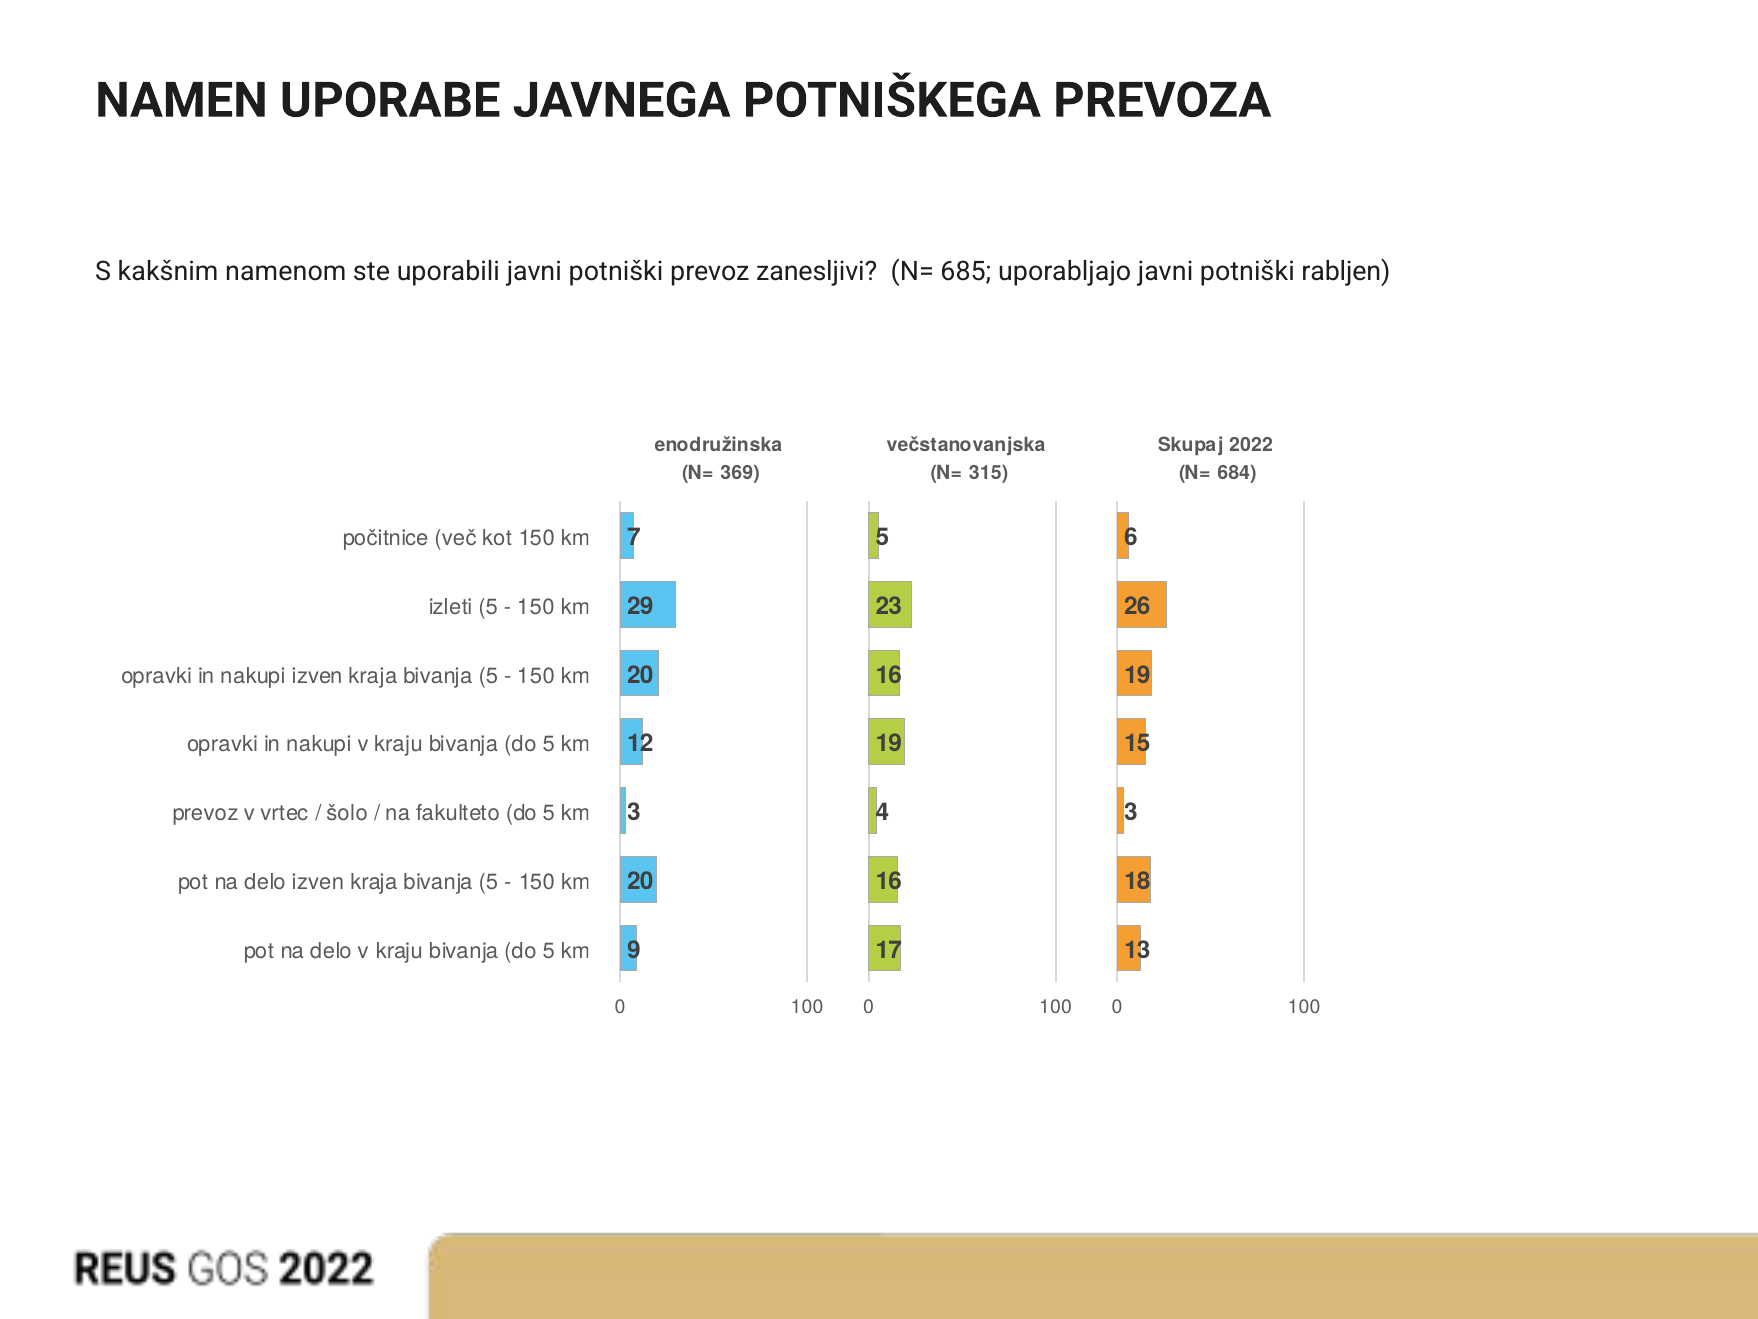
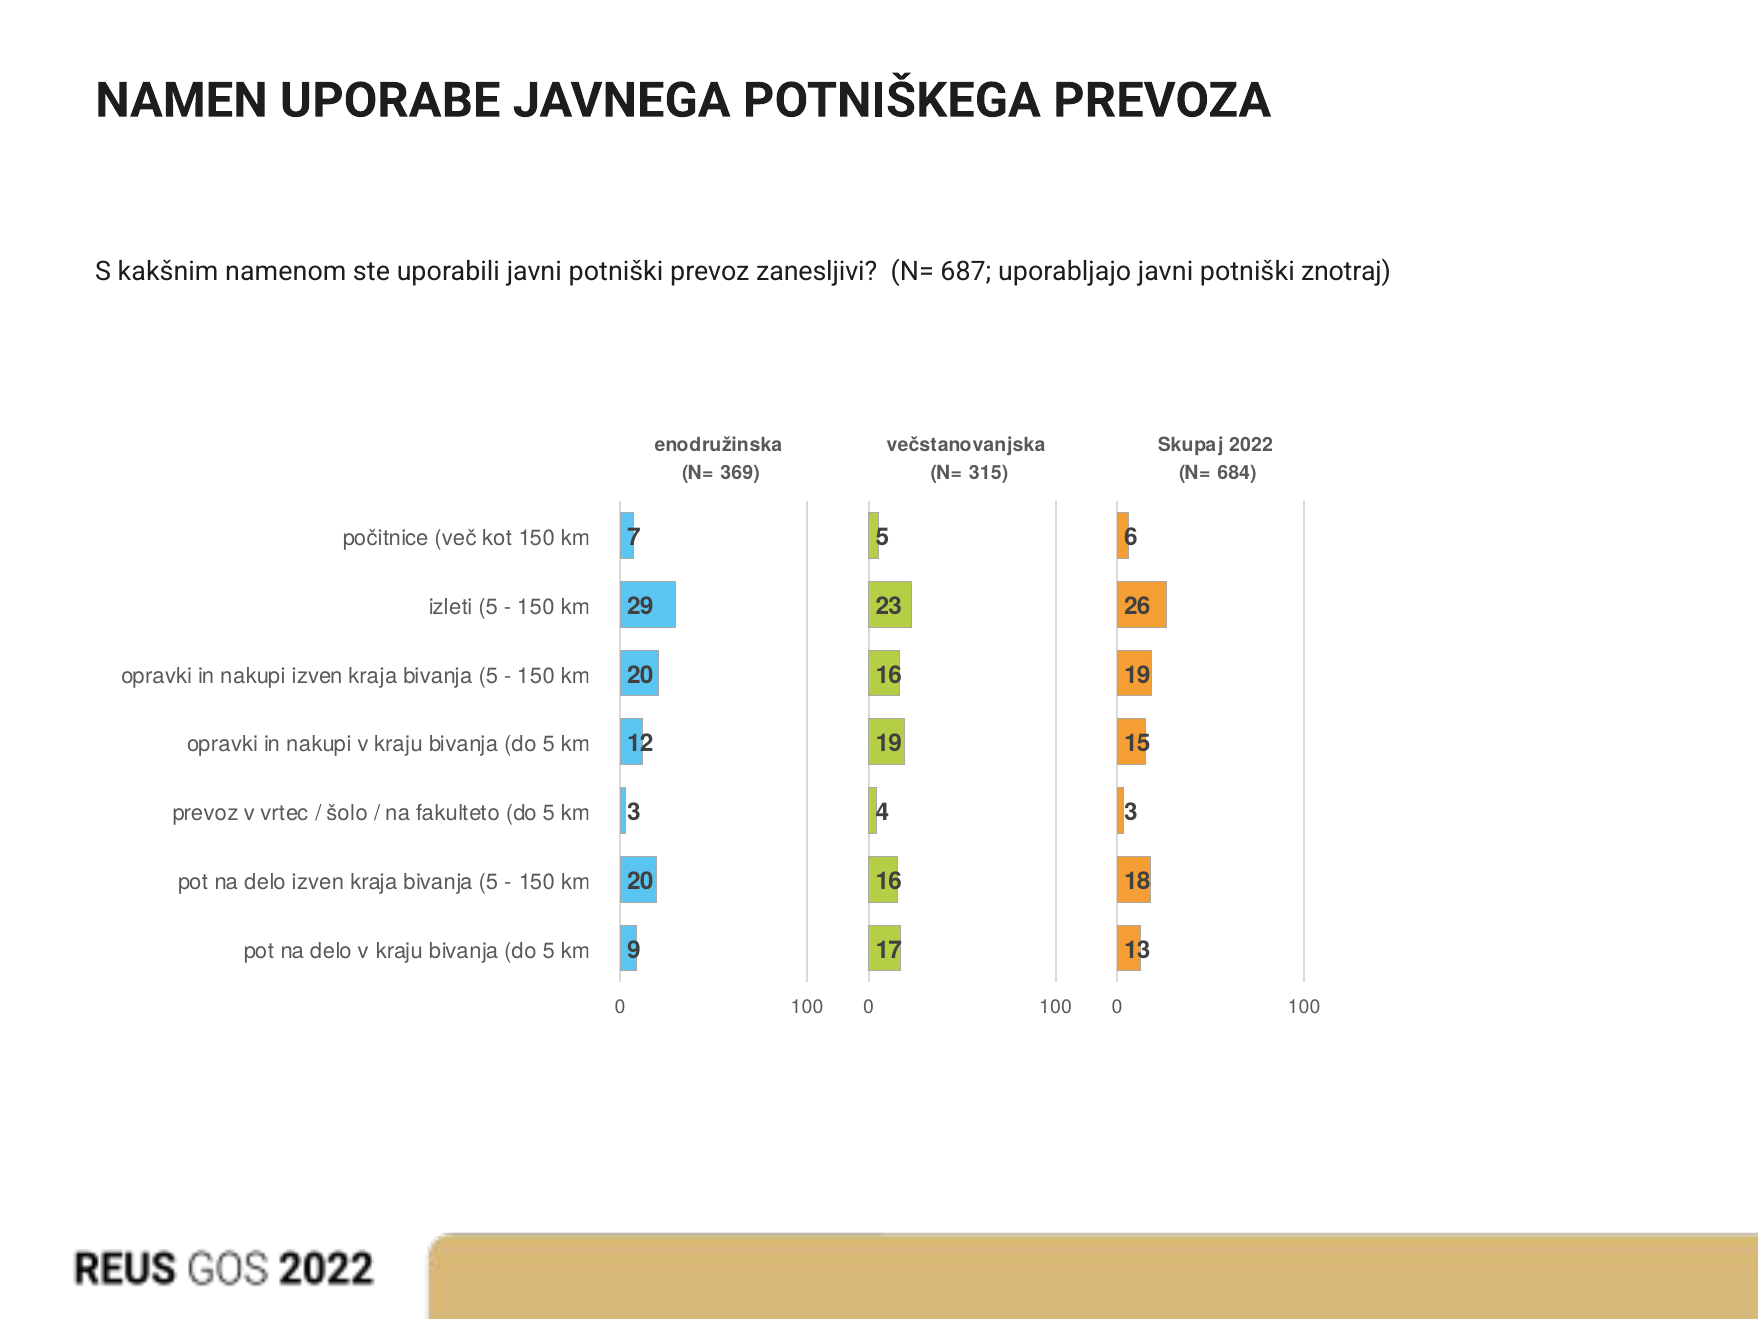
685: 685 -> 687
rabljen: rabljen -> znotraj
